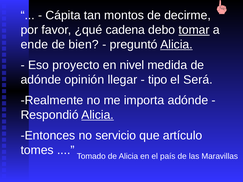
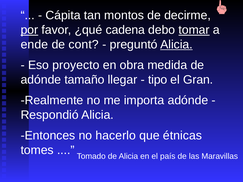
por underline: none -> present
bien: bien -> cont
nivel: nivel -> obra
opinión: opinión -> tamaño
Será: Será -> Gran
Alicia at (98, 115) underline: present -> none
servicio: servicio -> hacerlo
artículo: artículo -> étnicas
